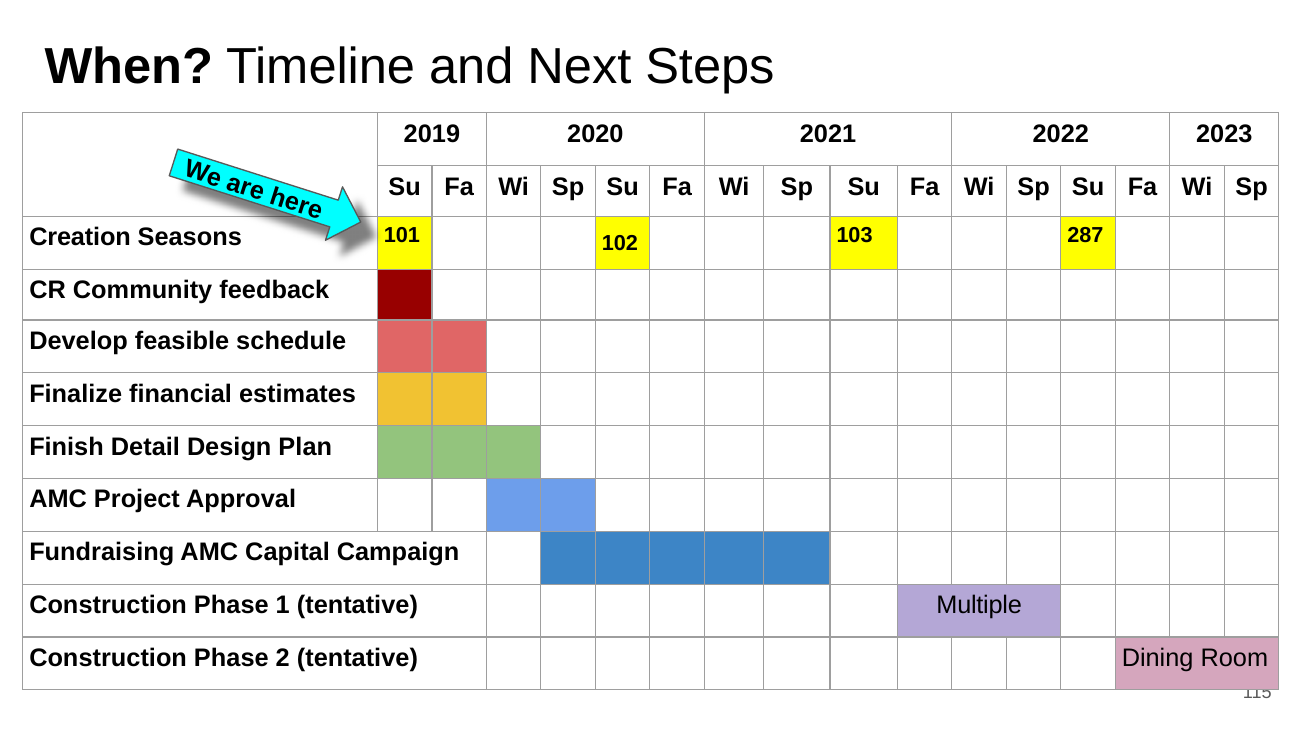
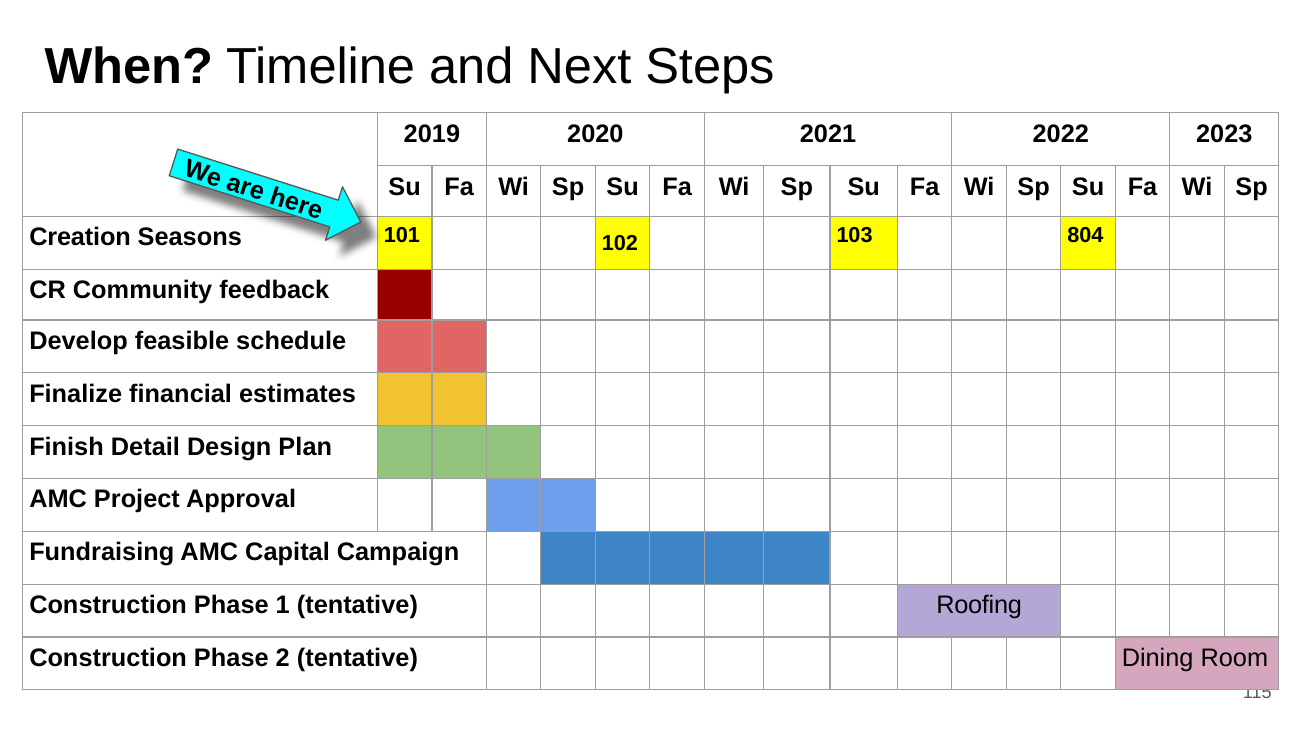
287: 287 -> 804
Multiple: Multiple -> Roofing
